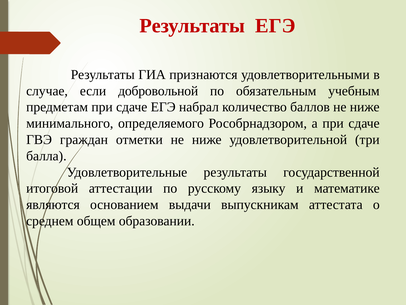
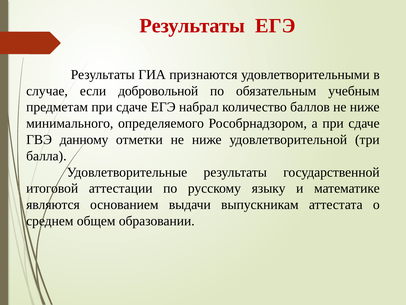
граждан: граждан -> данному
